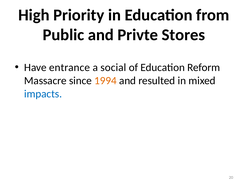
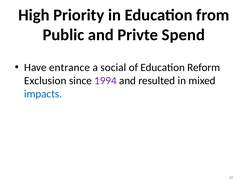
Stores: Stores -> Spend
Massacre: Massacre -> Exclusion
1994 colour: orange -> purple
